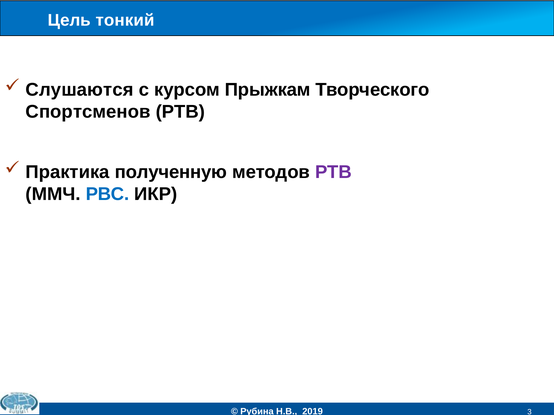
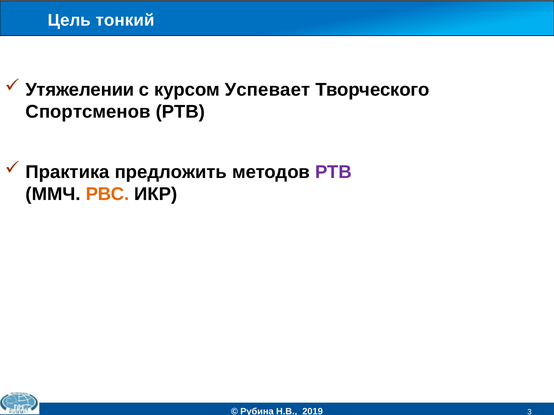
Слушаются: Слушаются -> Утяжелении
Прыжкам: Прыжкам -> Успевает
полученную: полученную -> предложить
РВС colour: blue -> orange
